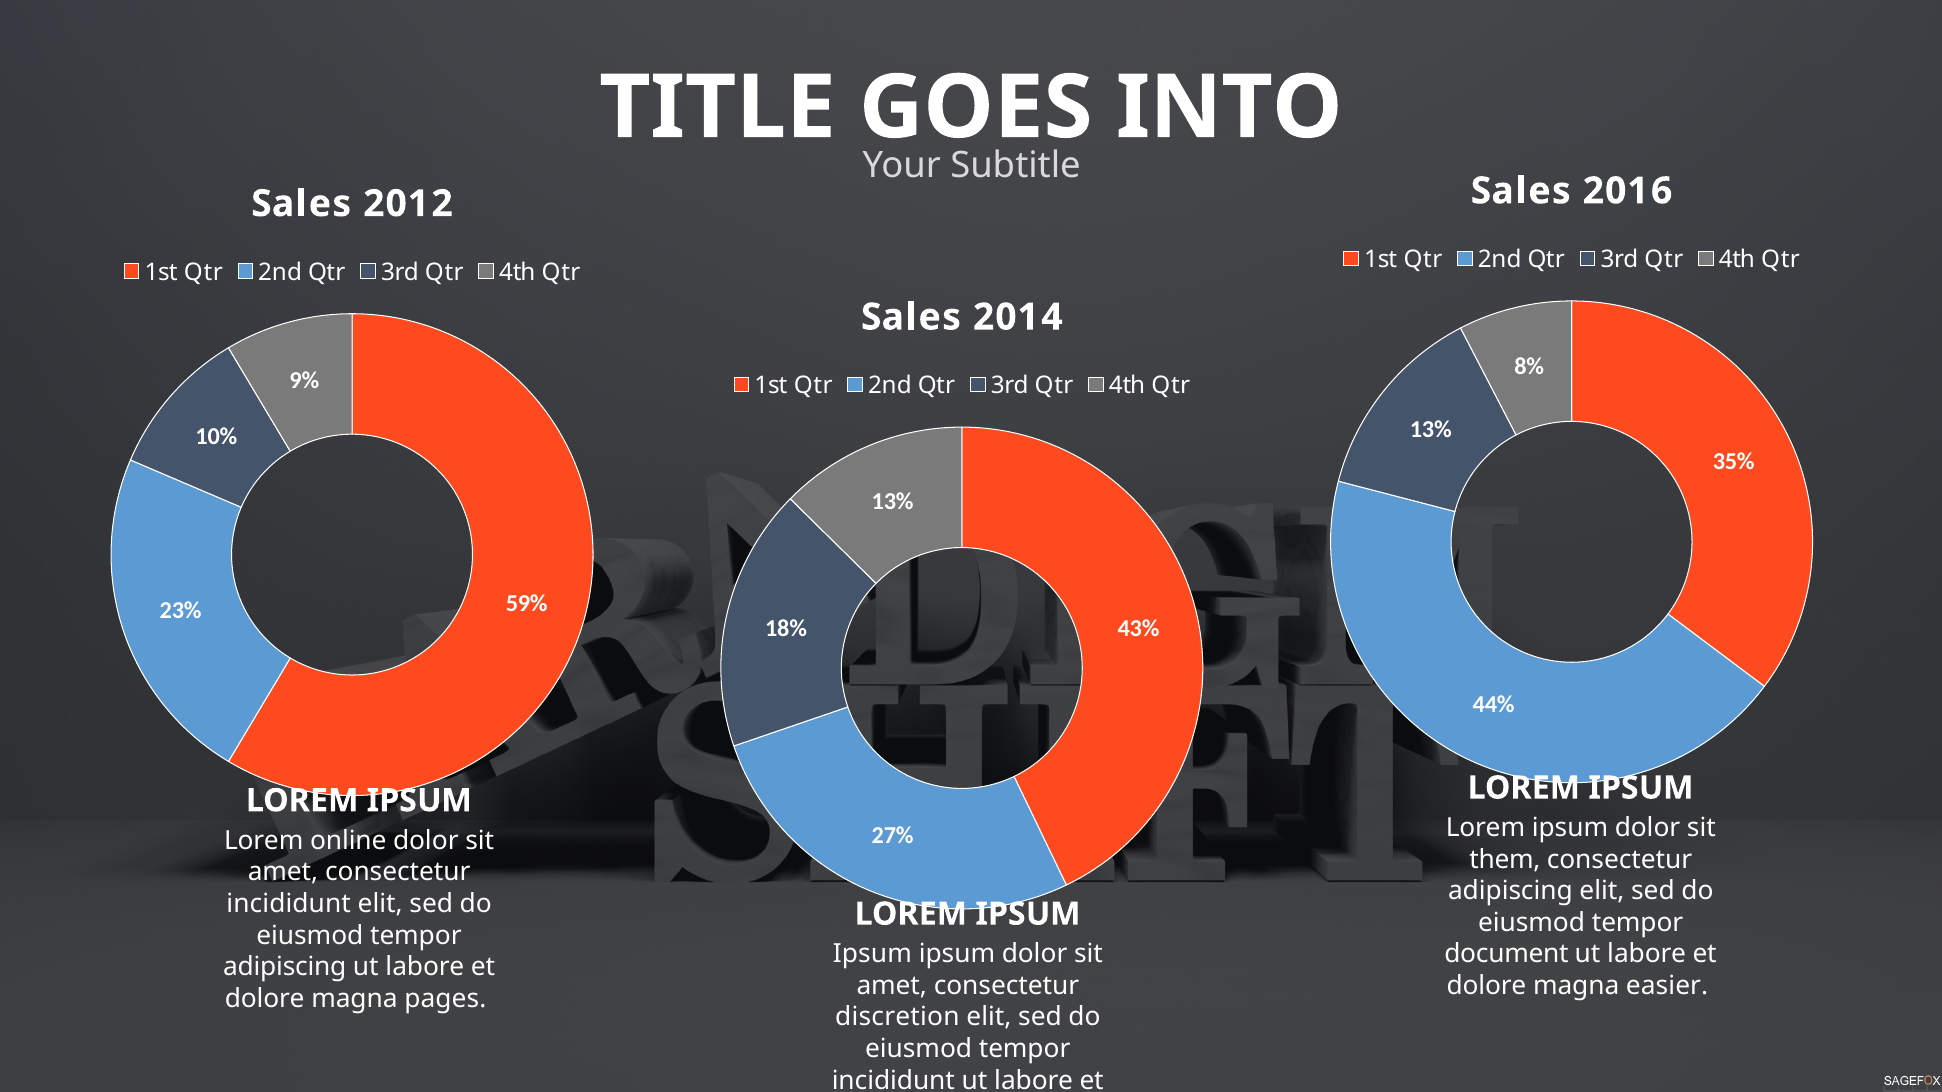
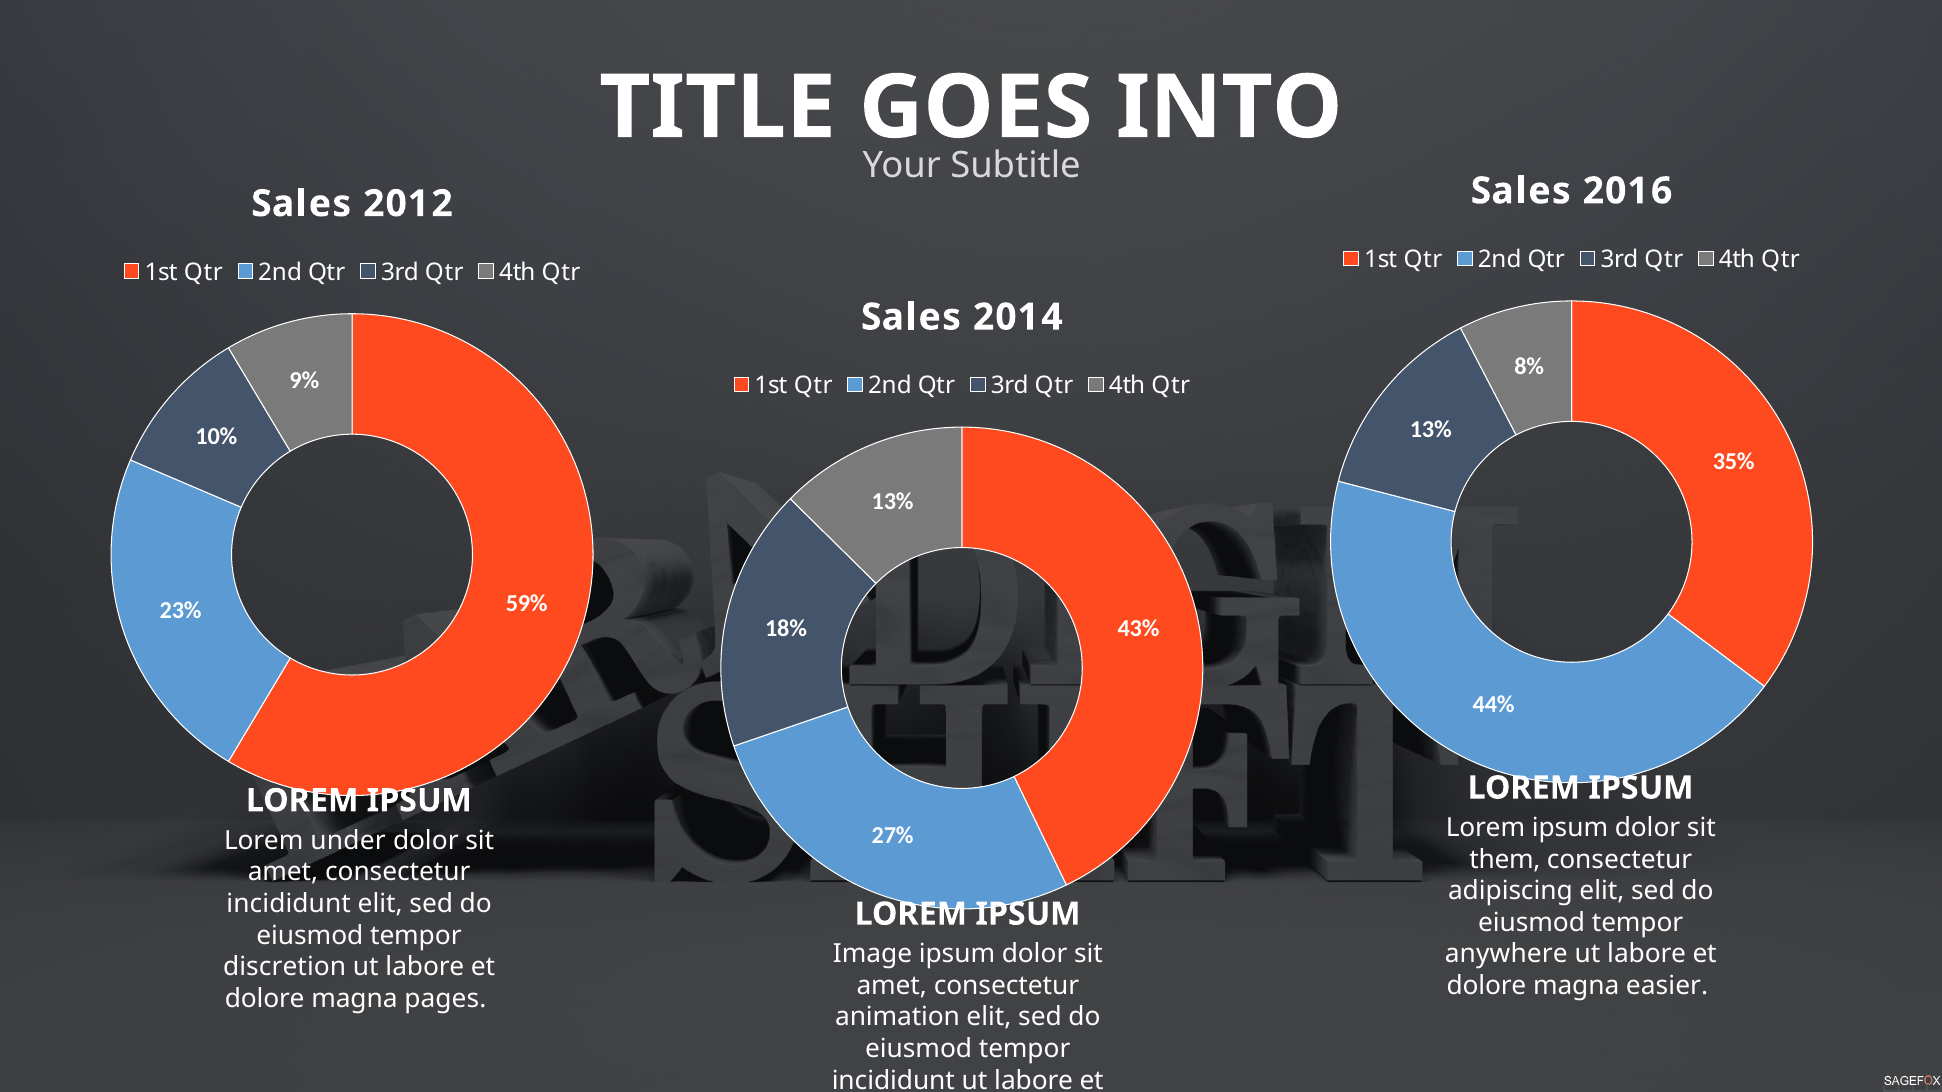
online: online -> under
Ipsum at (872, 954): Ipsum -> Image
document: document -> anywhere
adipiscing at (285, 967): adipiscing -> discretion
discretion: discretion -> animation
